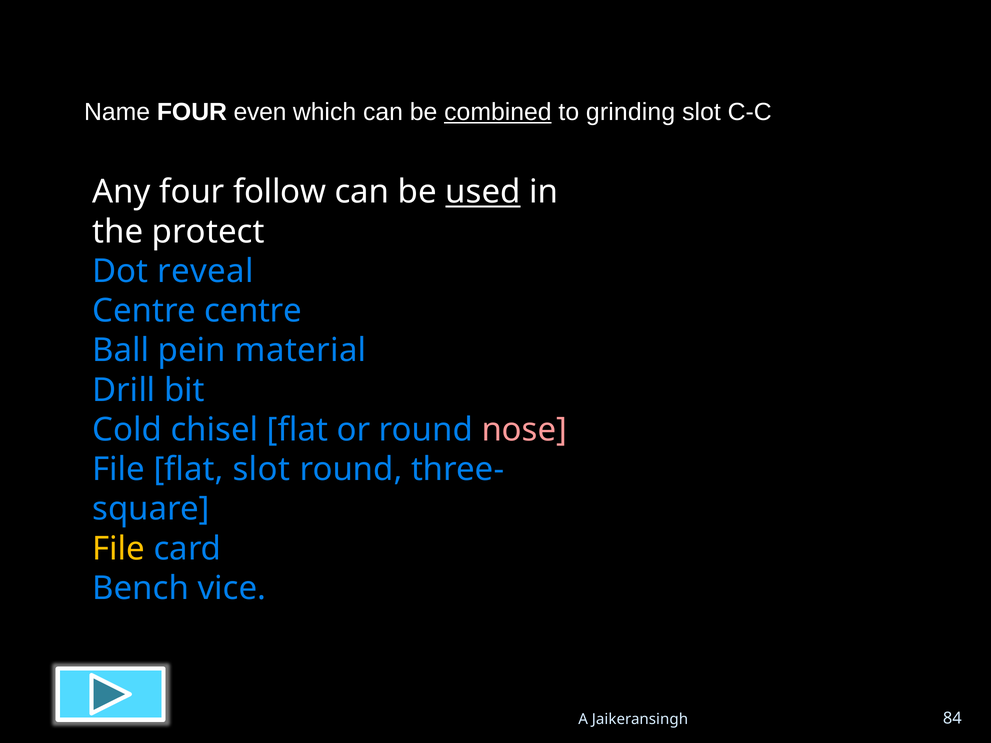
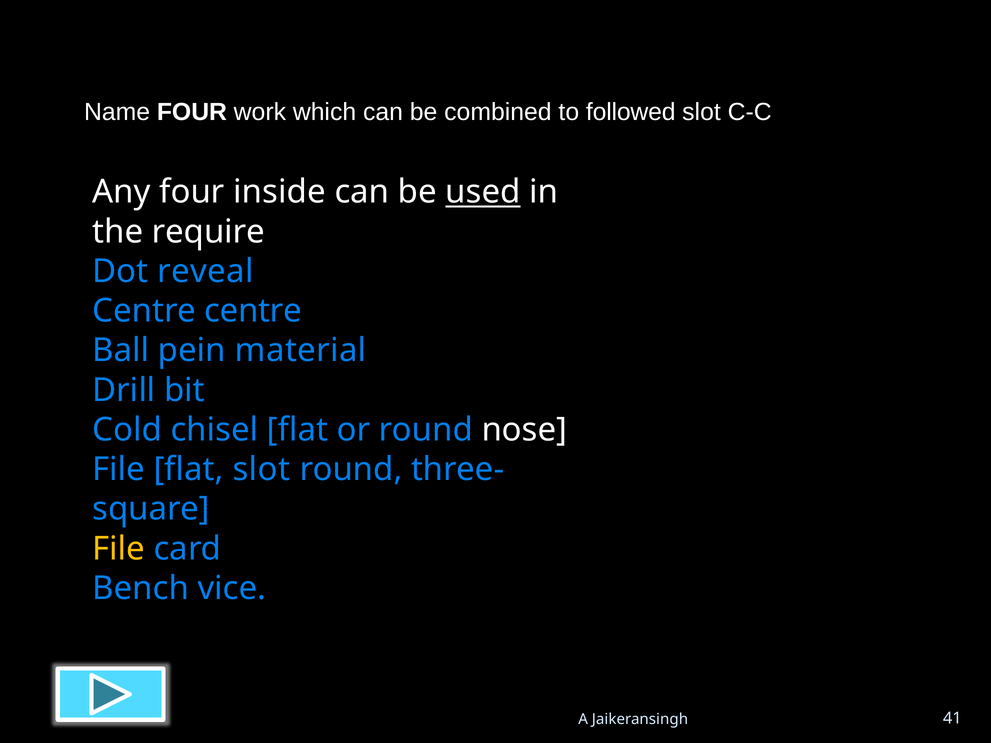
even: even -> work
combined underline: present -> none
grinding: grinding -> followed
follow: follow -> inside
protect: protect -> require
nose colour: pink -> white
84: 84 -> 41
